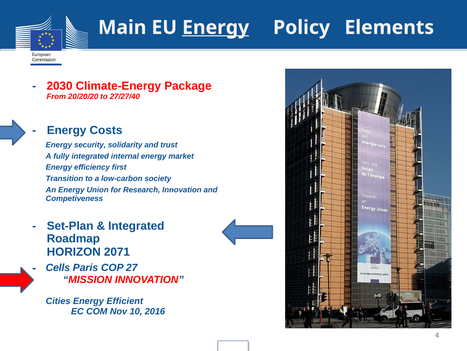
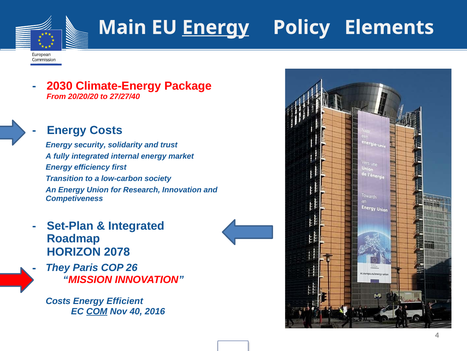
2071: 2071 -> 2078
Cells: Cells -> They
27: 27 -> 26
Cities at (58, 300): Cities -> Costs
COM underline: none -> present
10: 10 -> 40
